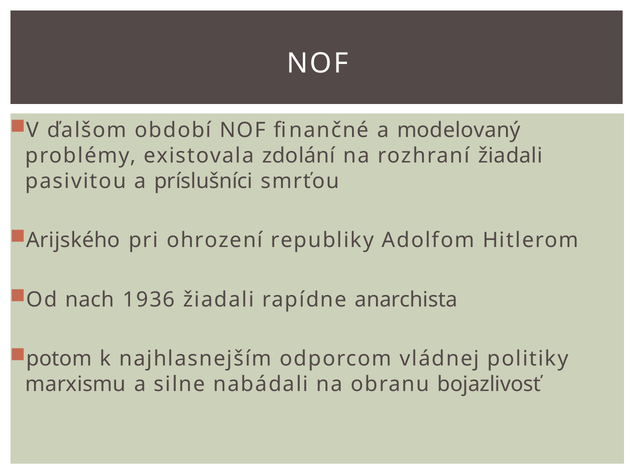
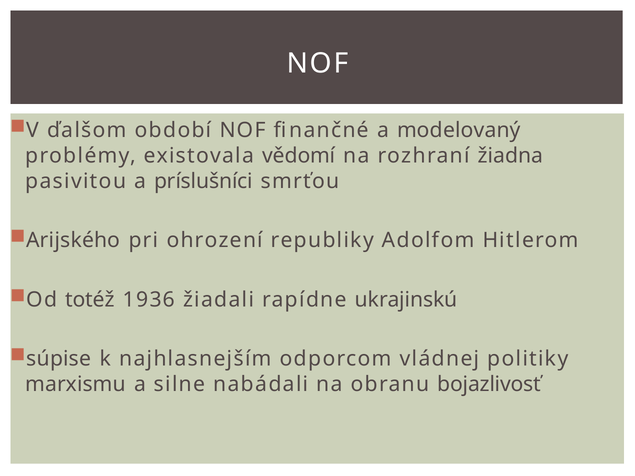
zdolání: zdolání -> vědomí
rozhraní žiadali: žiadali -> žiadna
nach: nach -> totéž
anarchista: anarchista -> ukrajinskú
potom: potom -> súpise
